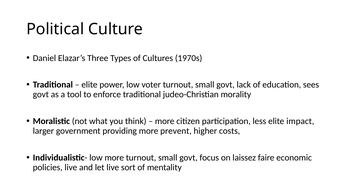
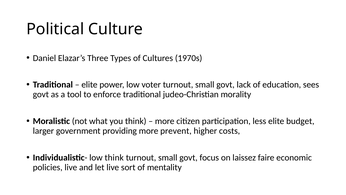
impact: impact -> budget
low more: more -> think
